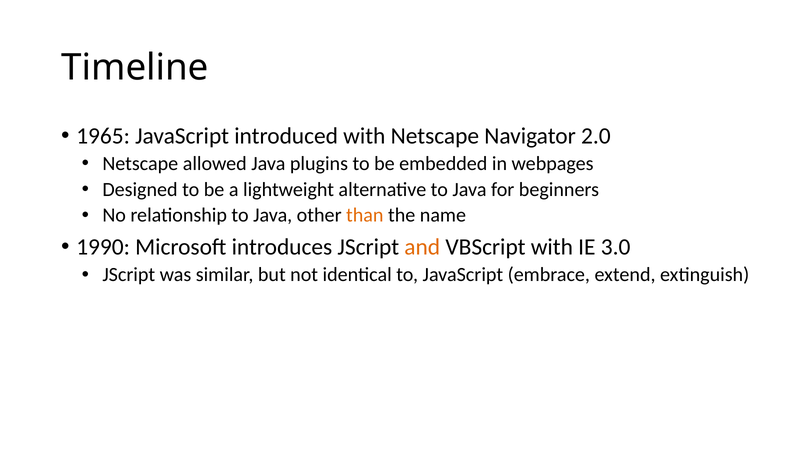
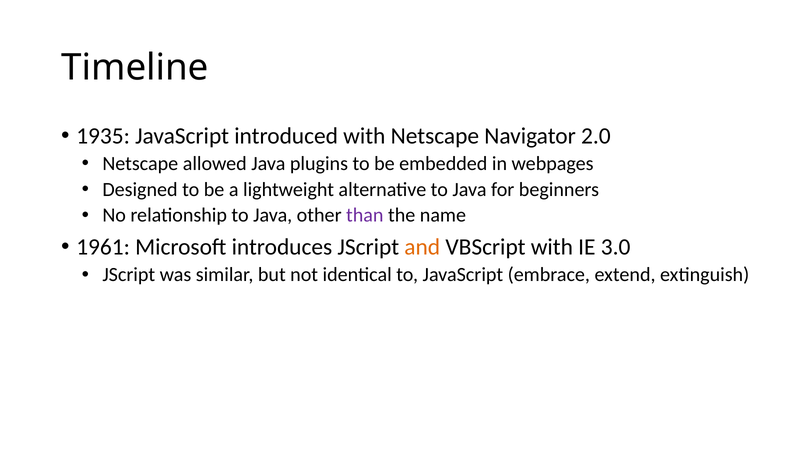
1965: 1965 -> 1935
than colour: orange -> purple
1990: 1990 -> 1961
